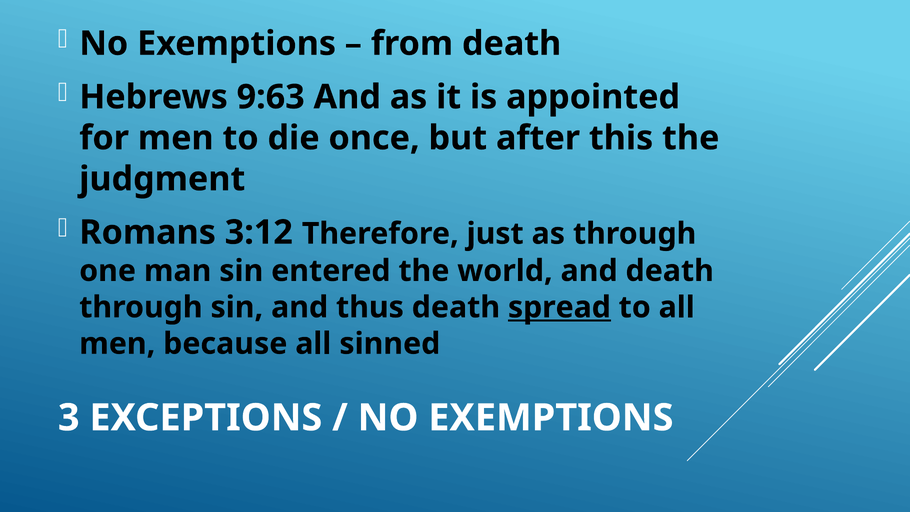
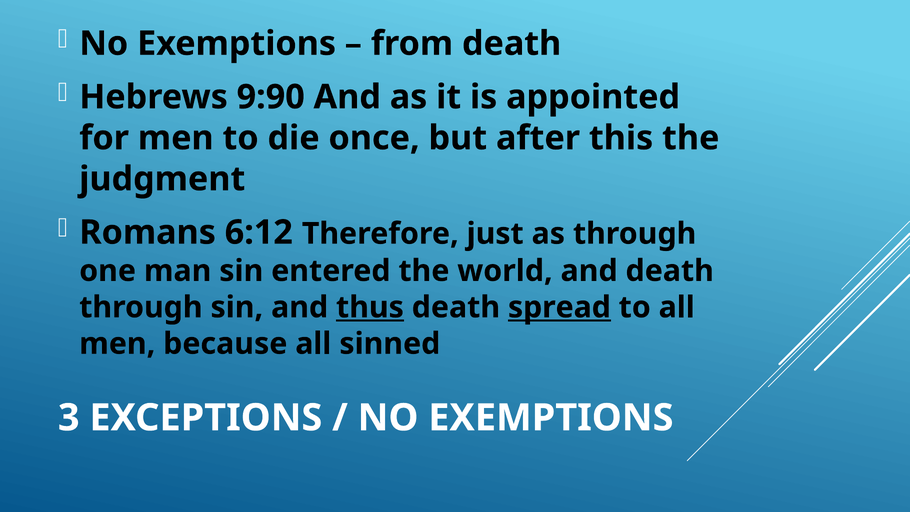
9:63: 9:63 -> 9:90
3:12: 3:12 -> 6:12
thus underline: none -> present
